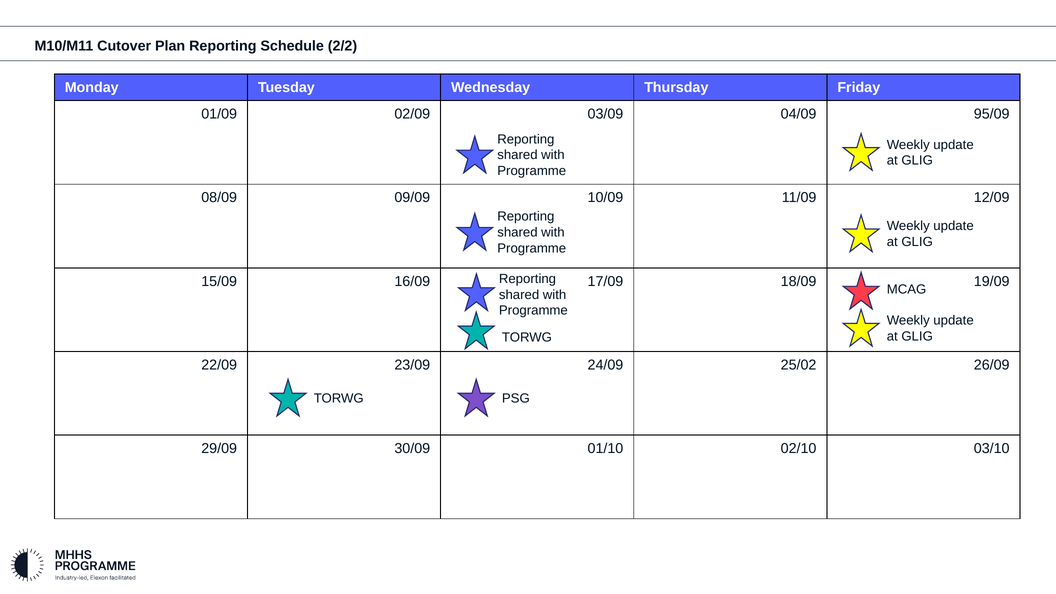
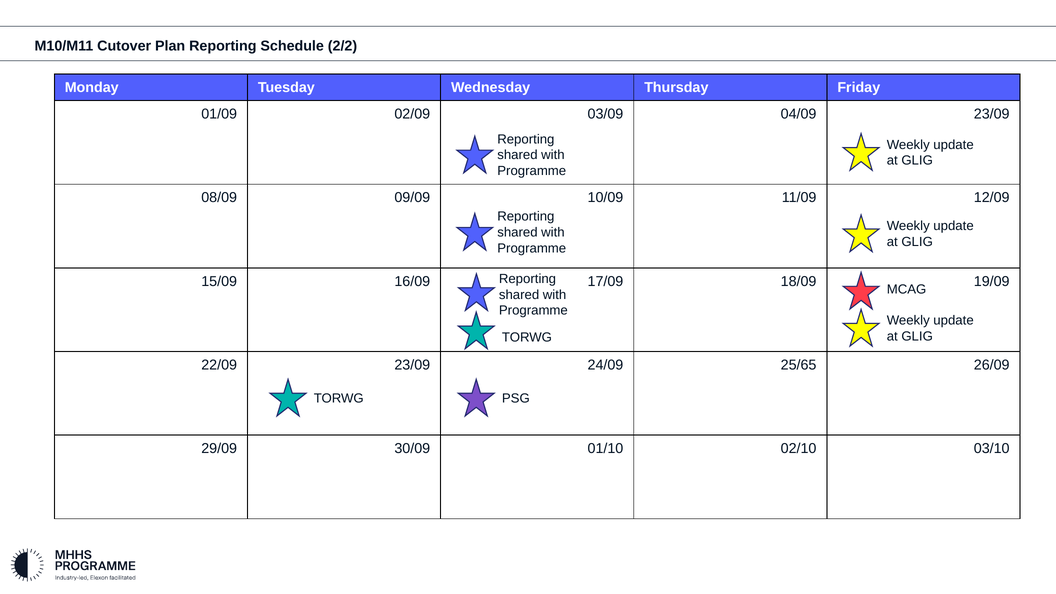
04/09 95/09: 95/09 -> 23/09
25/02: 25/02 -> 25/65
